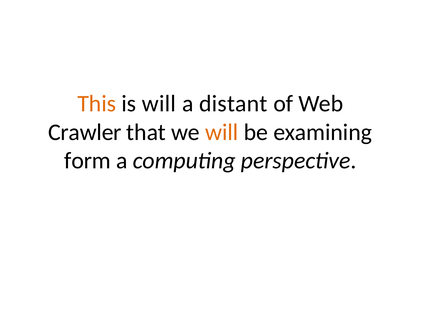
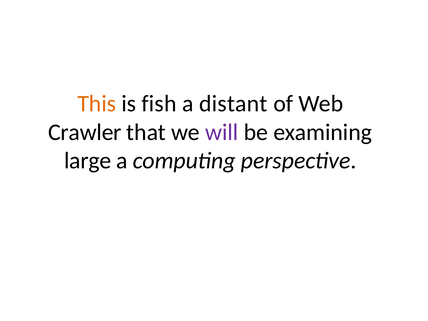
is will: will -> fish
will at (222, 132) colour: orange -> purple
form: form -> large
